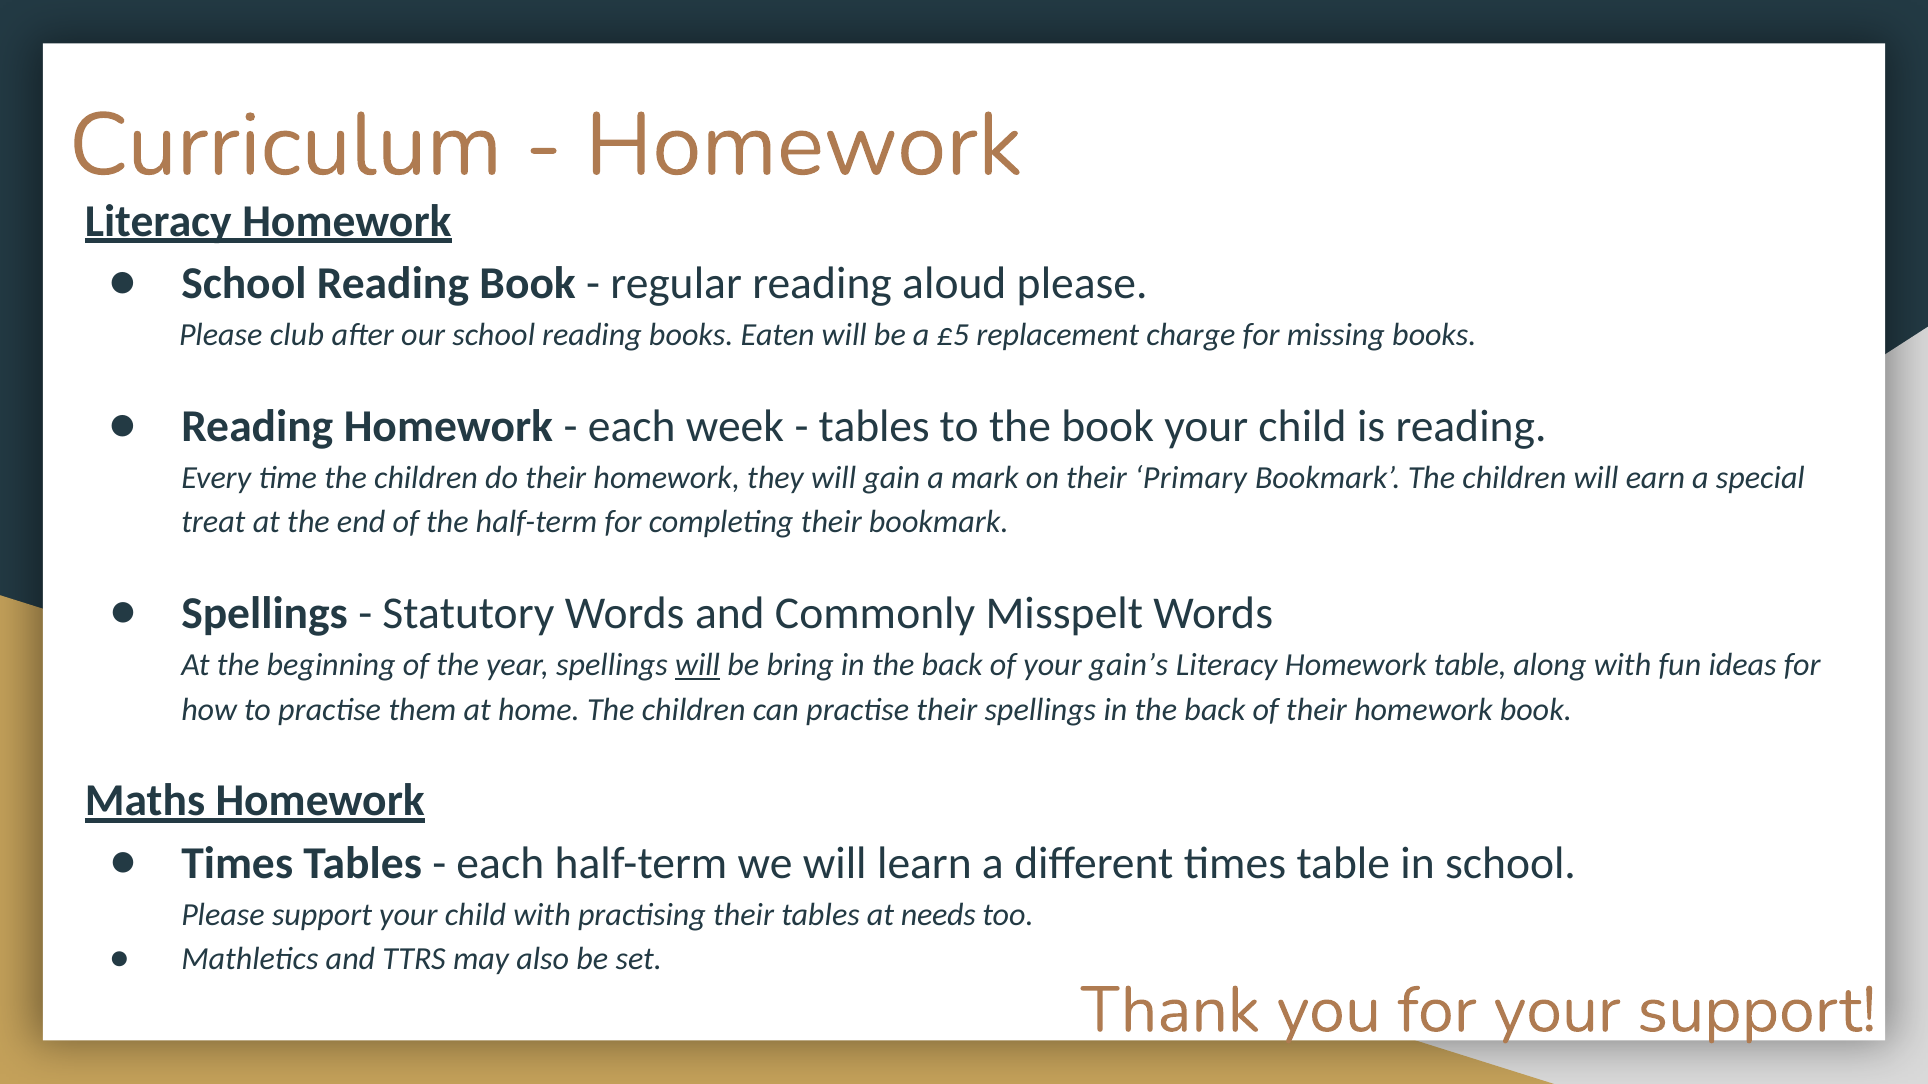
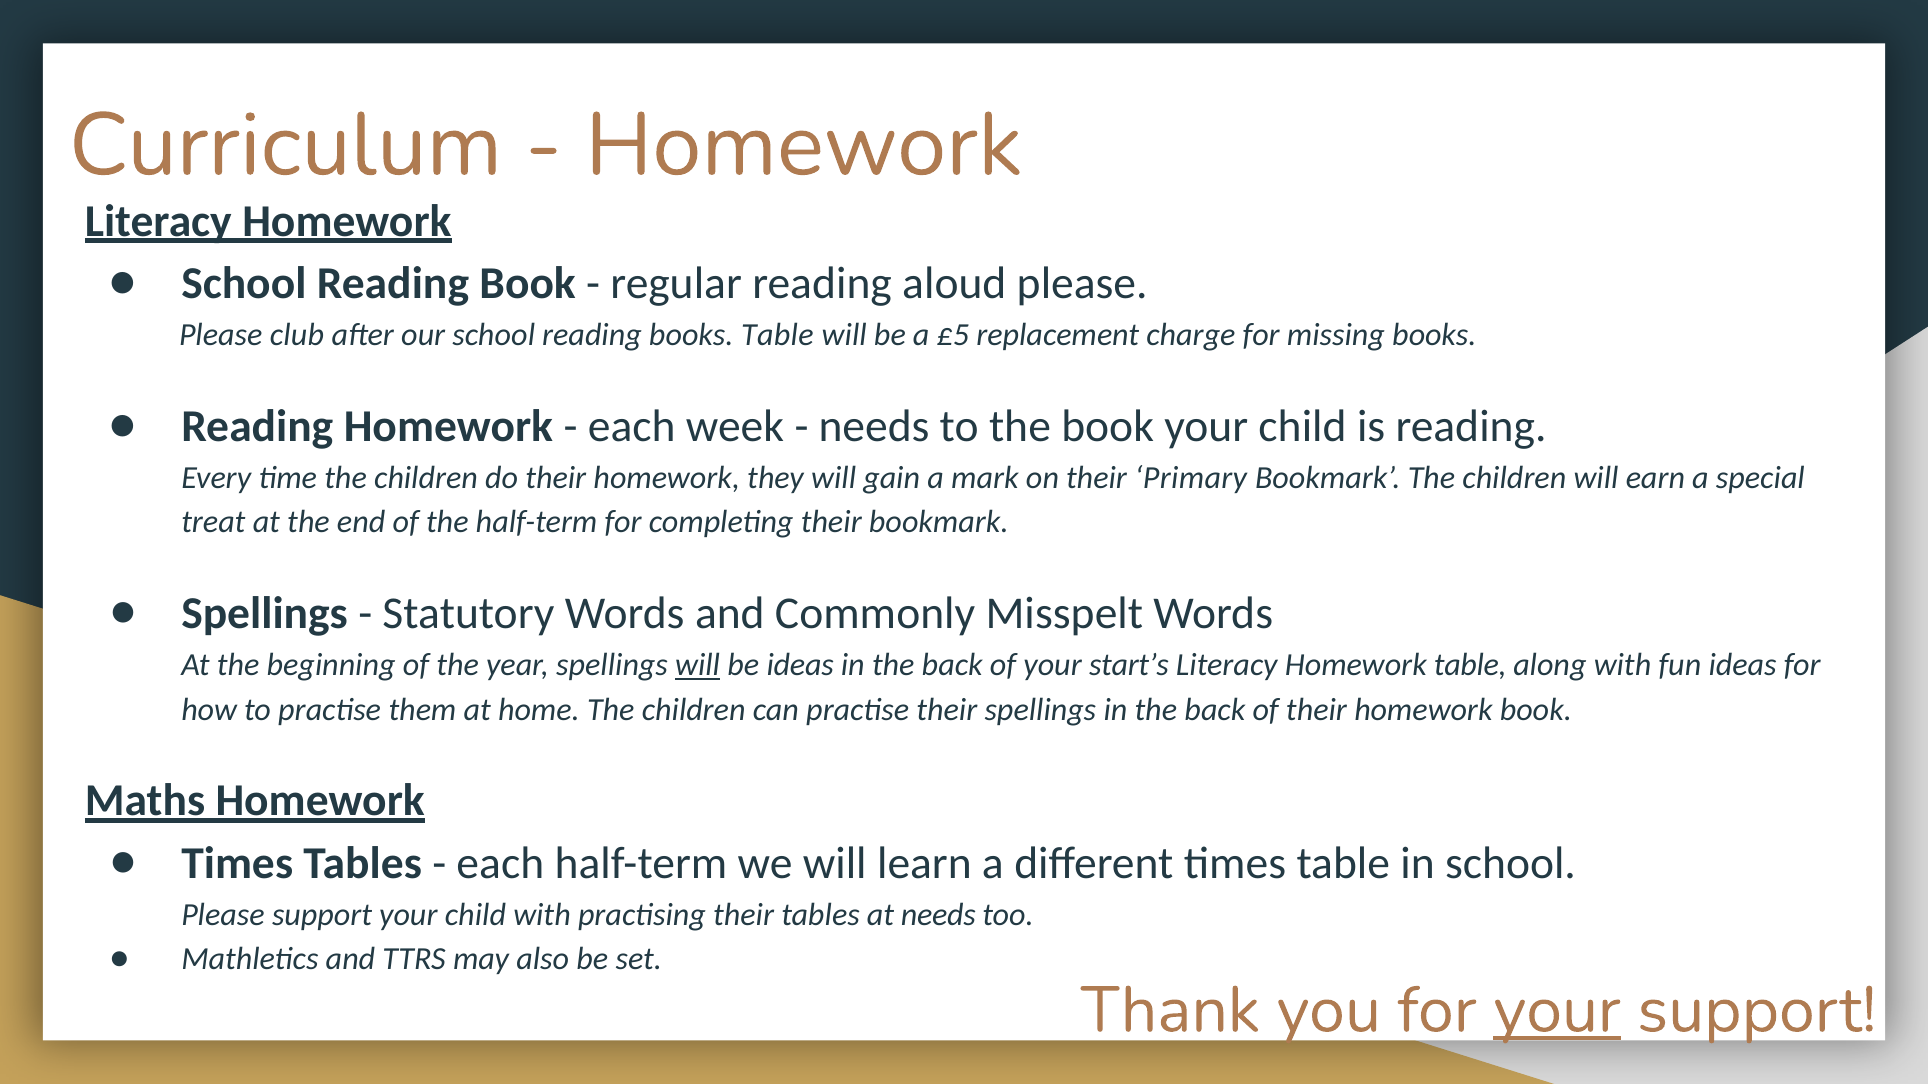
books Eaten: Eaten -> Table
tables at (874, 427): tables -> needs
be bring: bring -> ideas
gain’s: gain’s -> start’s
your at (1557, 1011) underline: none -> present
